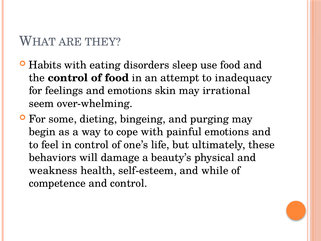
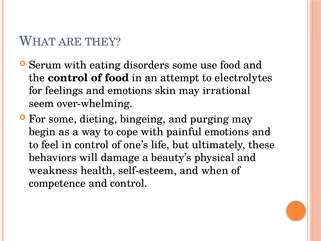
Habits: Habits -> Serum
disorders sleep: sleep -> some
inadequacy: inadequacy -> electrolytes
while: while -> when
